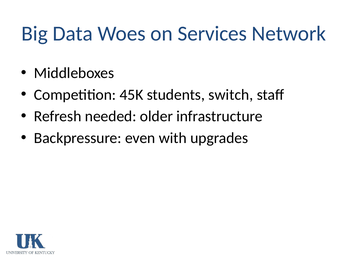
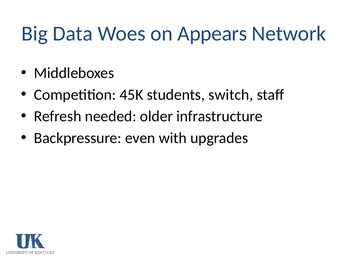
Services: Services -> Appears
